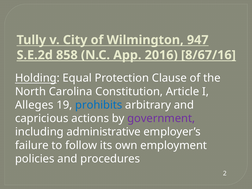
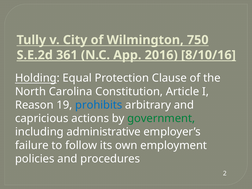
947: 947 -> 750
858: 858 -> 361
8/67/16: 8/67/16 -> 8/10/16
Alleges: Alleges -> Reason
government colour: purple -> green
